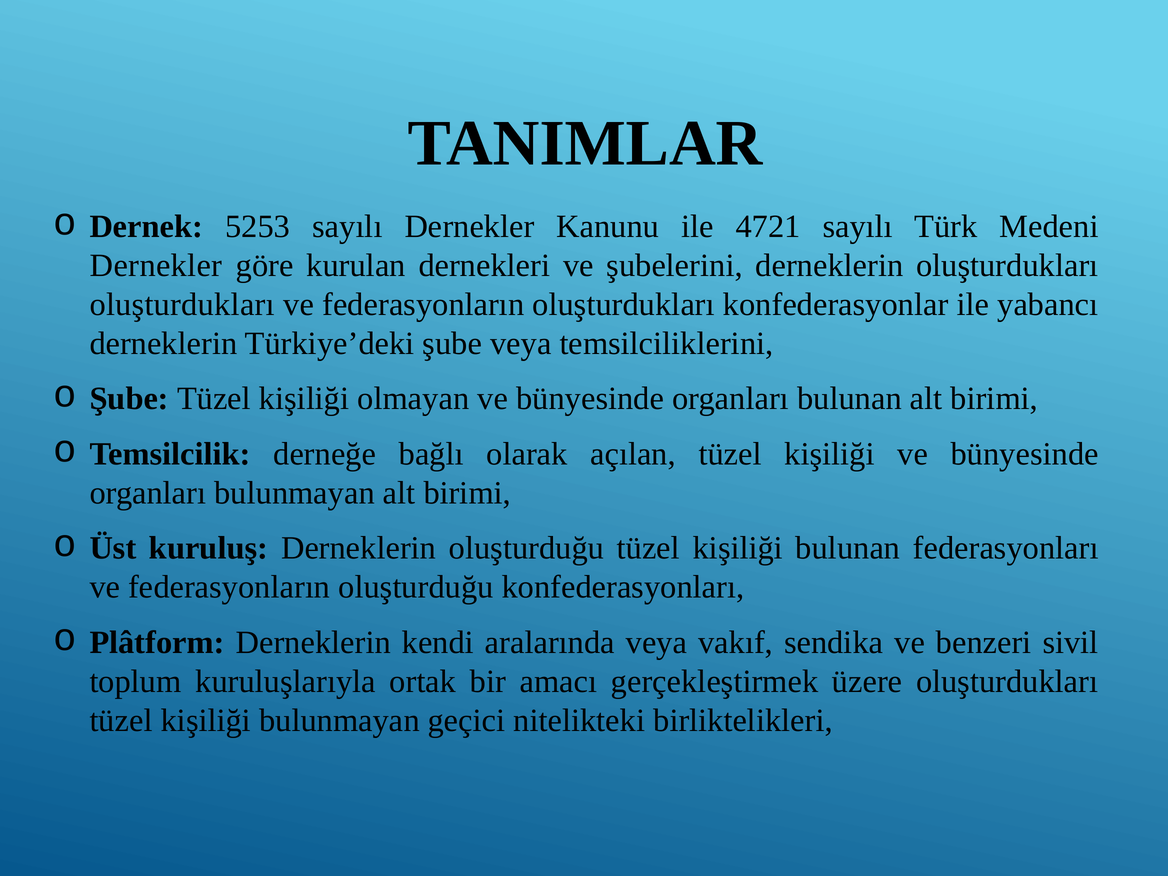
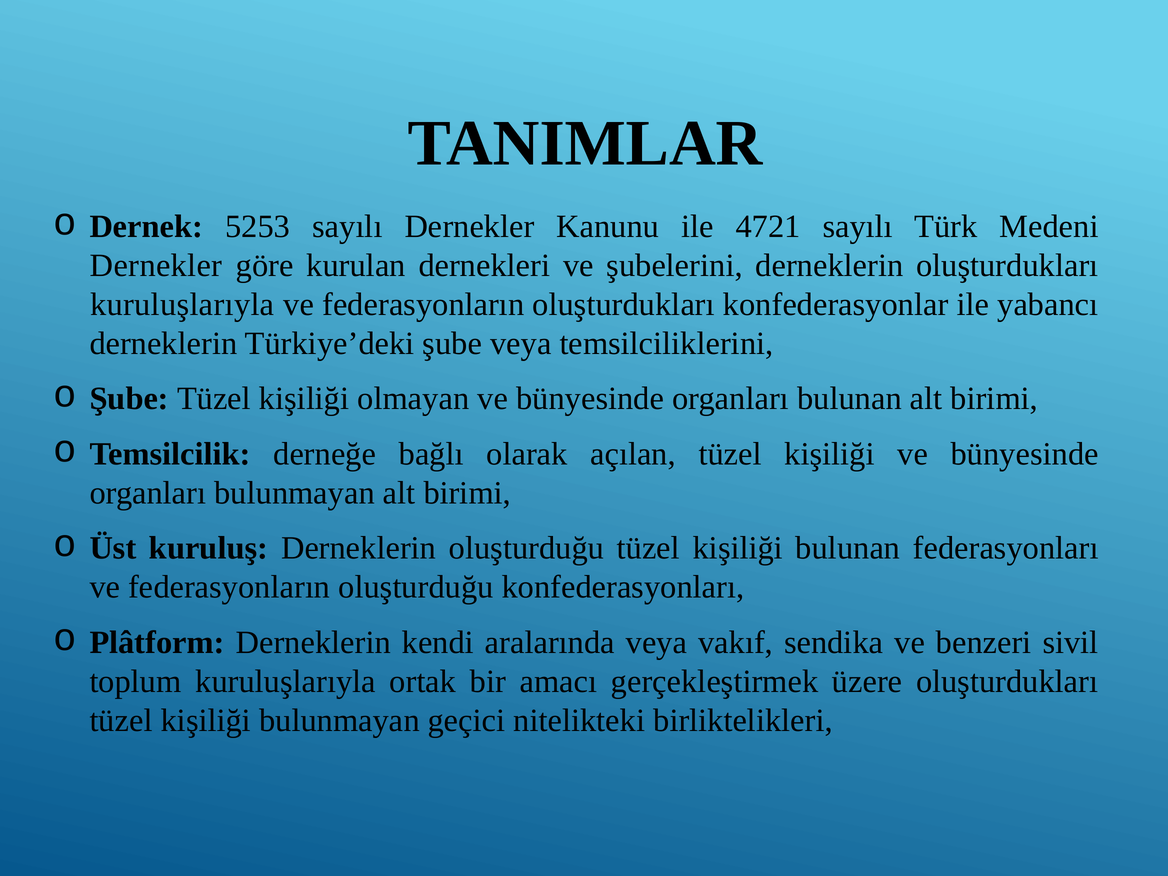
oluşturdukları at (182, 304): oluşturdukları -> kuruluşlarıyla
